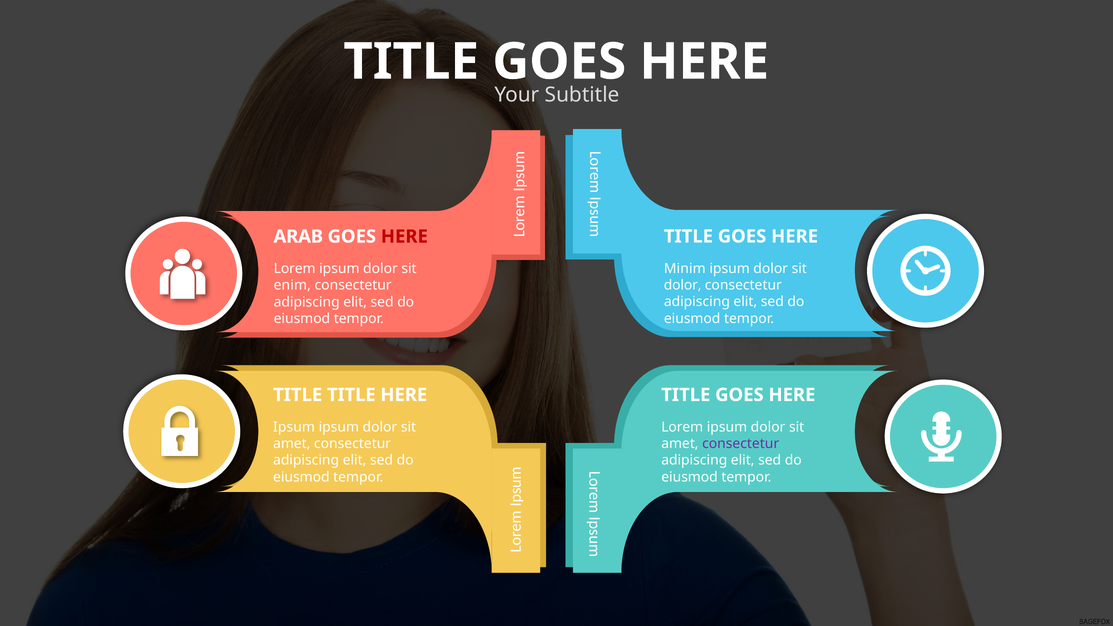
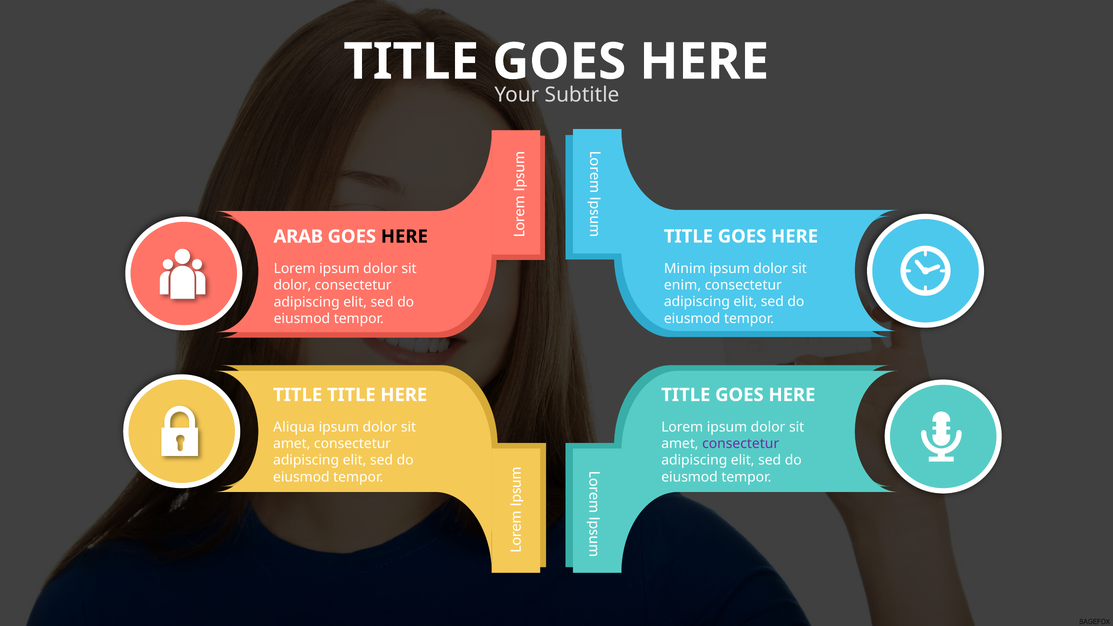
HERE at (404, 237) colour: red -> black
dolor at (683, 285): dolor -> enim
enim at (292, 285): enim -> dolor
Ipsum at (294, 427): Ipsum -> Aliqua
